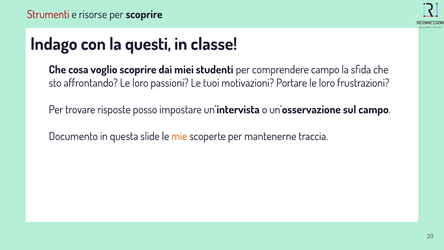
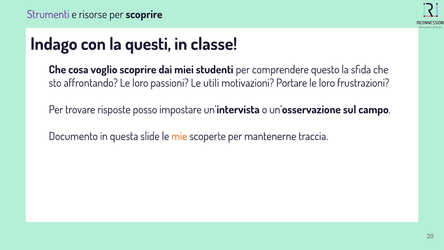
Strumenti colour: red -> purple
comprendere campo: campo -> questo
tuoi: tuoi -> utili
